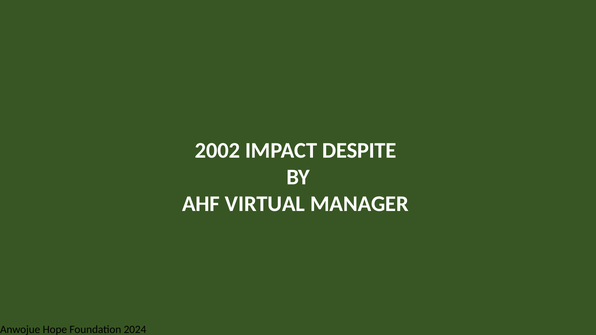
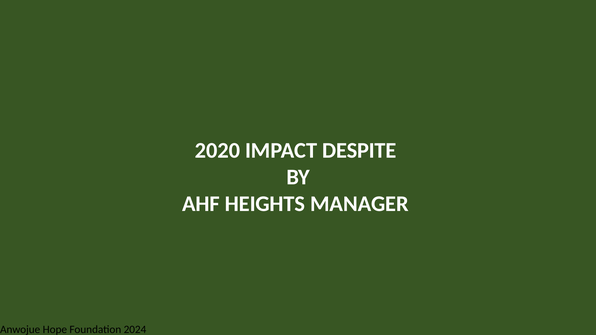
2002: 2002 -> 2020
VIRTUAL: VIRTUAL -> HEIGHTS
